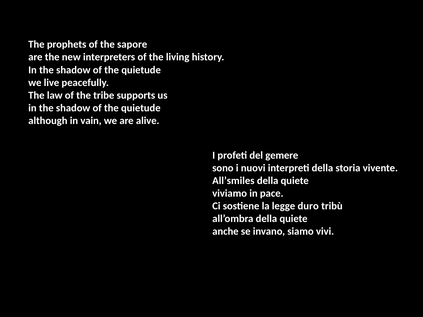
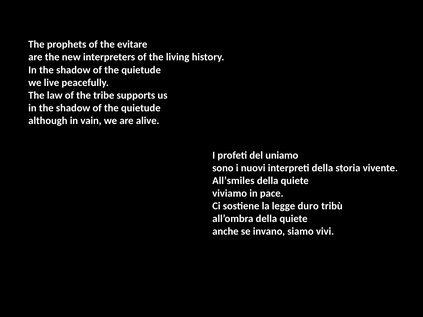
sapore: sapore -> evitare
gemere: gemere -> uniamo
